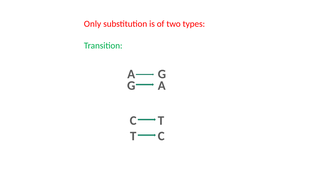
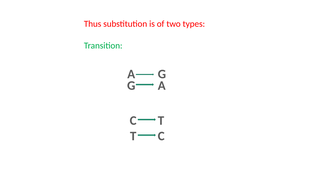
Only: Only -> Thus
